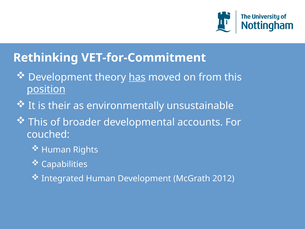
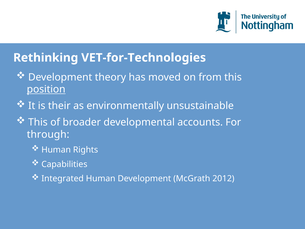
VET-for-Commitment: VET-for-Commitment -> VET-for-Technologies
has underline: present -> none
couched: couched -> through
